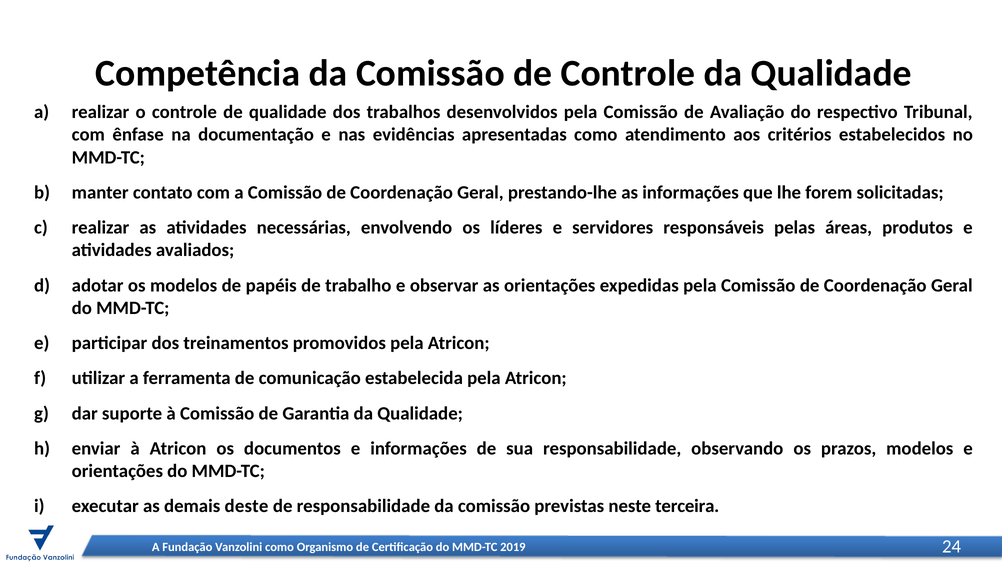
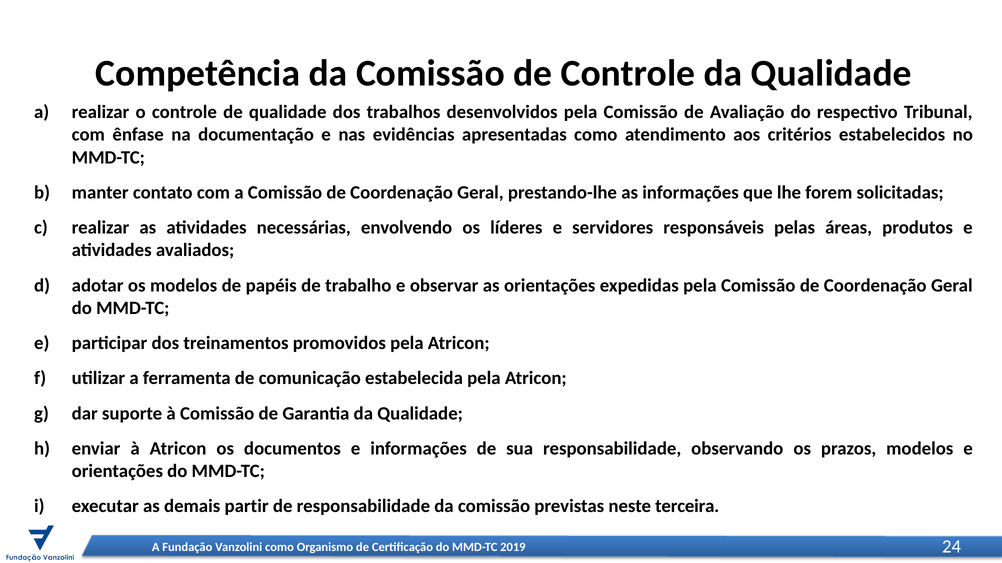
deste: deste -> partir
